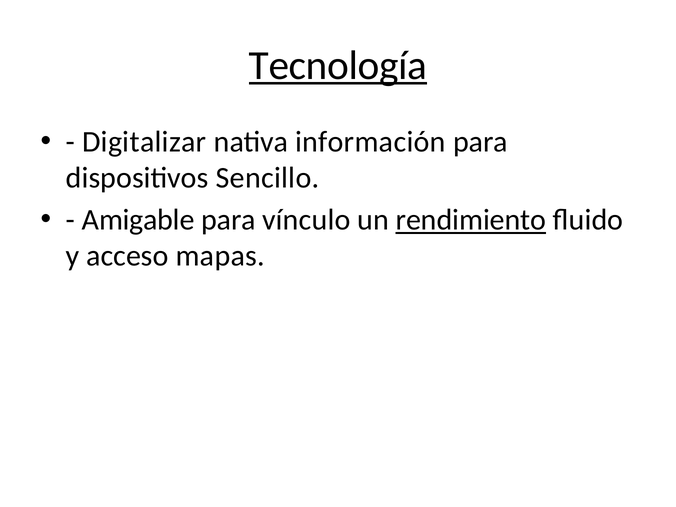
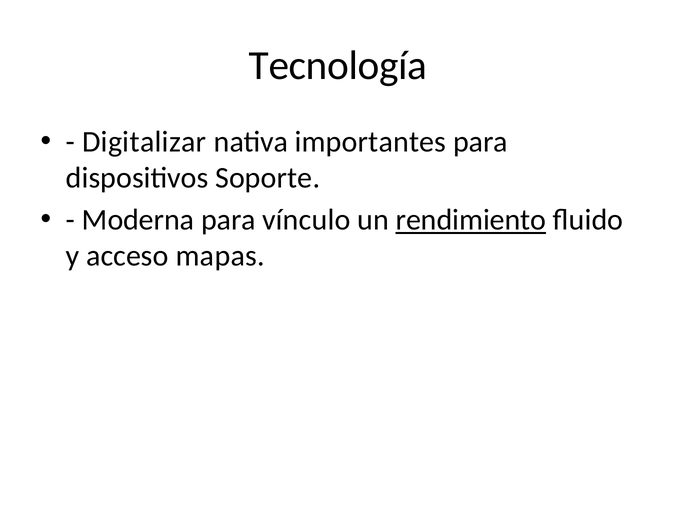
Tecnología underline: present -> none
información: información -> importantes
Sencillo: Sencillo -> Soporte
Amigable: Amigable -> Moderna
